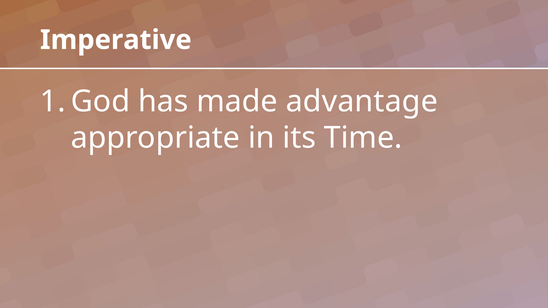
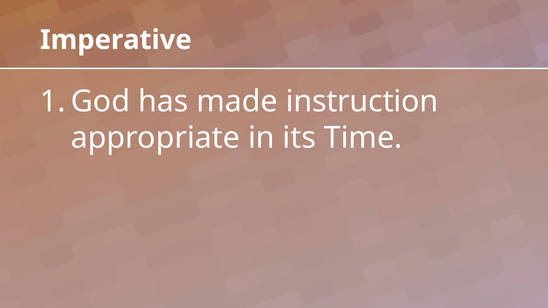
advantage: advantage -> instruction
